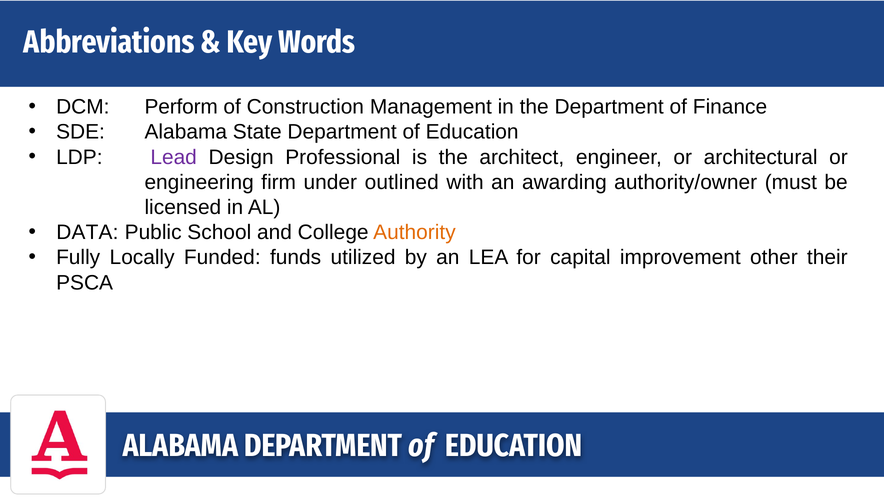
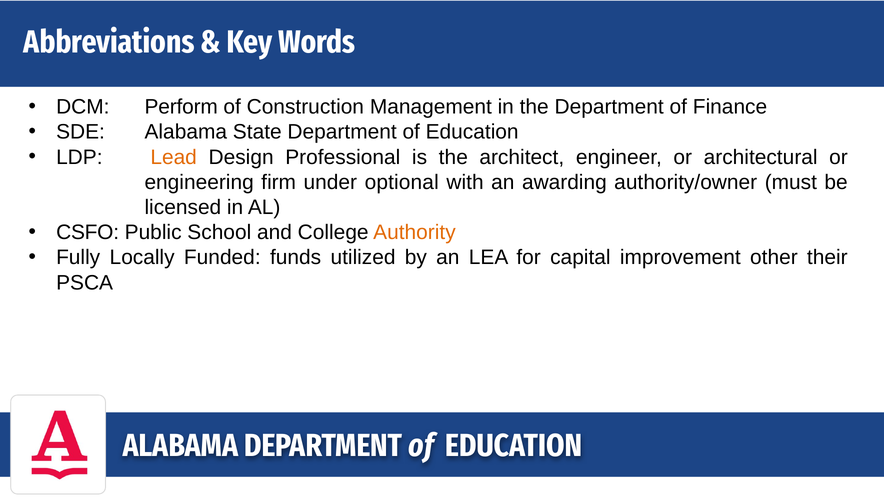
Lead colour: purple -> orange
outlined: outlined -> optional
DATA: DATA -> CSFO
